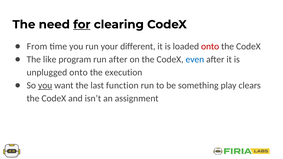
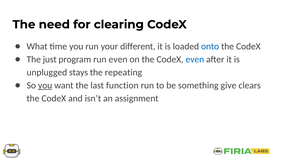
for underline: present -> none
From: From -> What
onto at (210, 47) colour: red -> blue
like: like -> just
run after: after -> even
unplugged onto: onto -> stays
execution: execution -> repeating
play: play -> give
